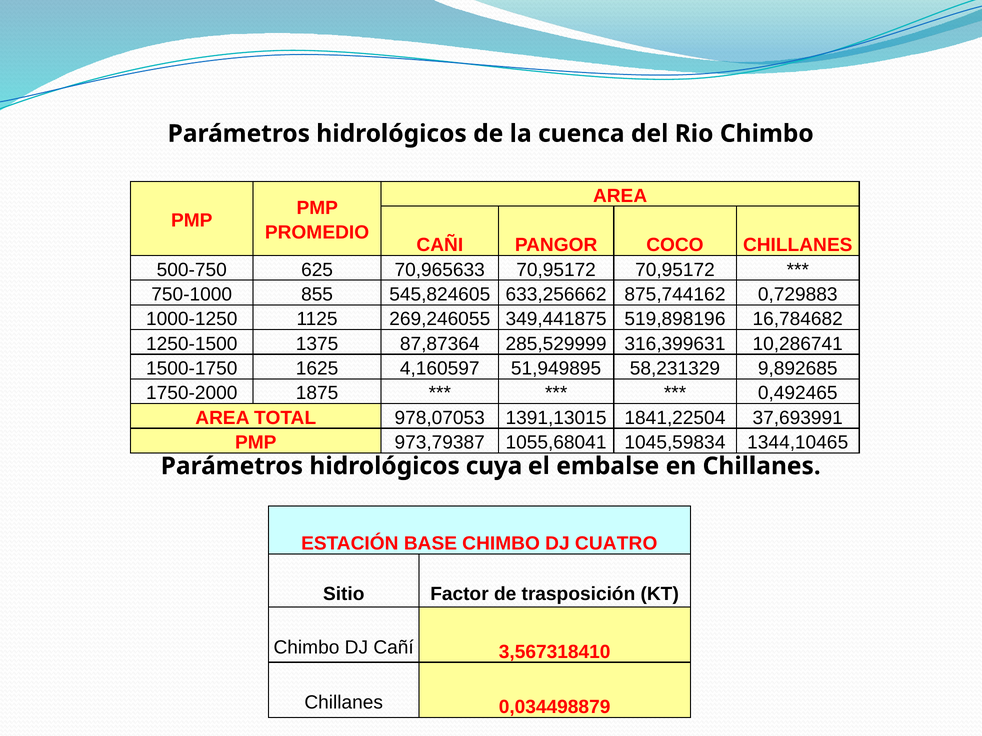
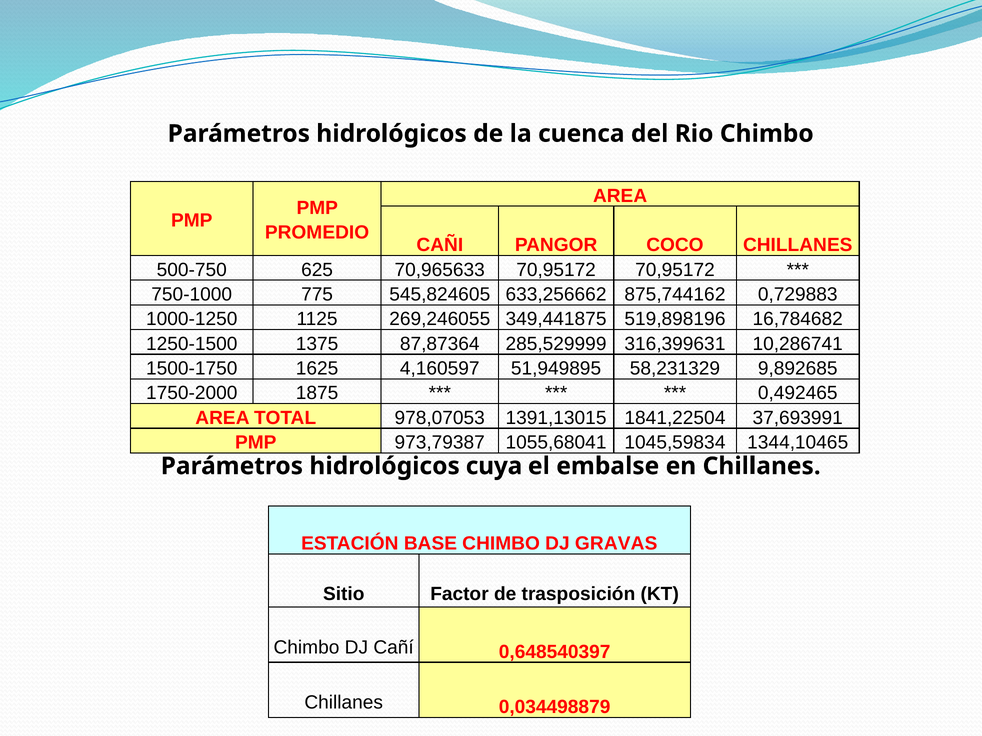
855: 855 -> 775
CUATRO: CUATRO -> GRAVAS
3,567318410: 3,567318410 -> 0,648540397
